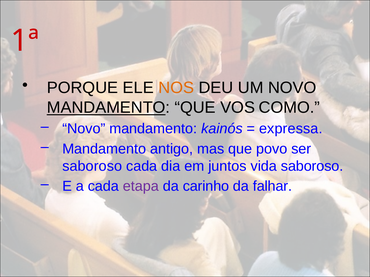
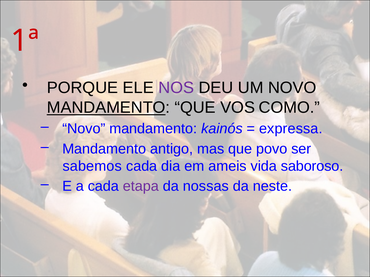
NOS colour: orange -> purple
saboroso at (92, 166): saboroso -> sabemos
juntos: juntos -> ameis
carinho: carinho -> nossas
falhar: falhar -> neste
